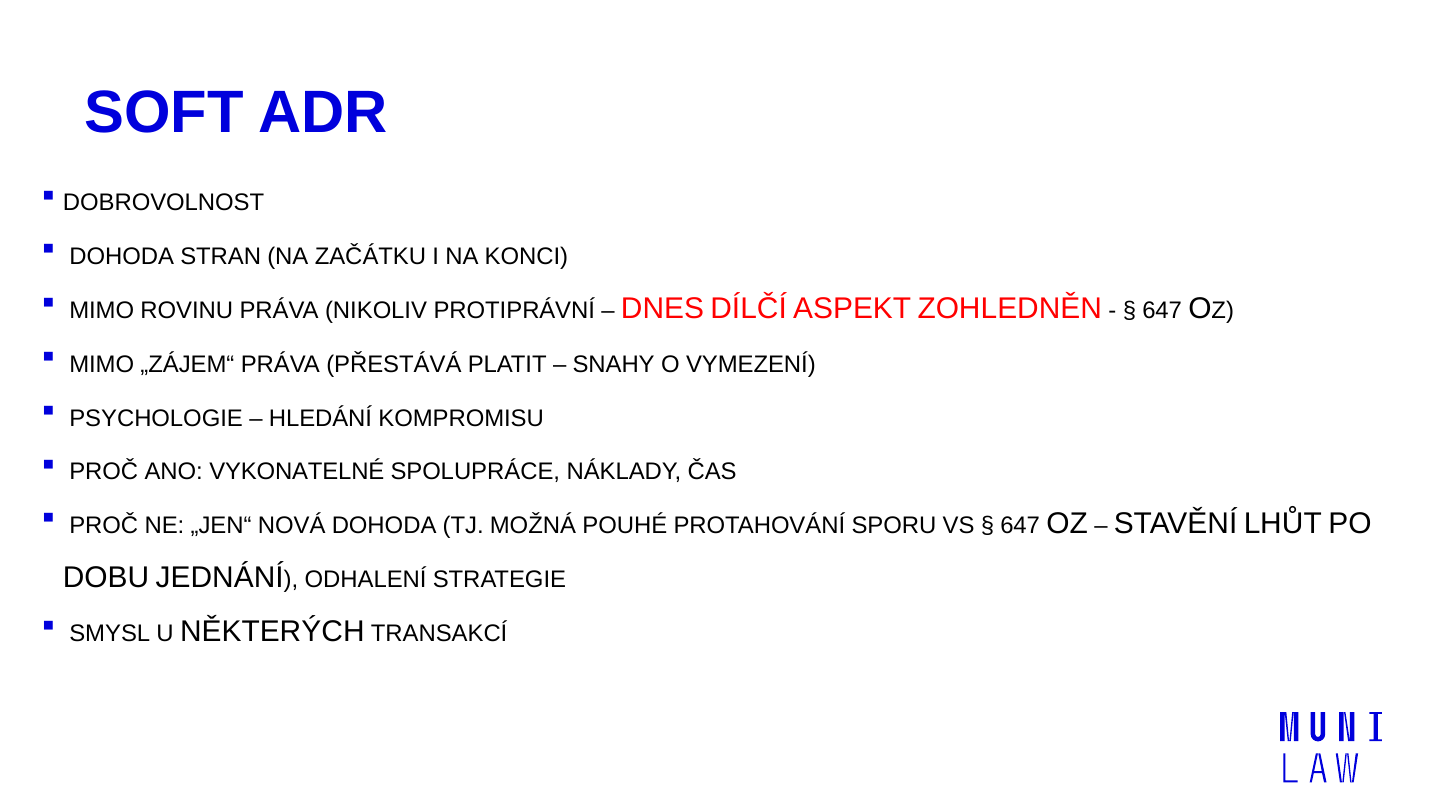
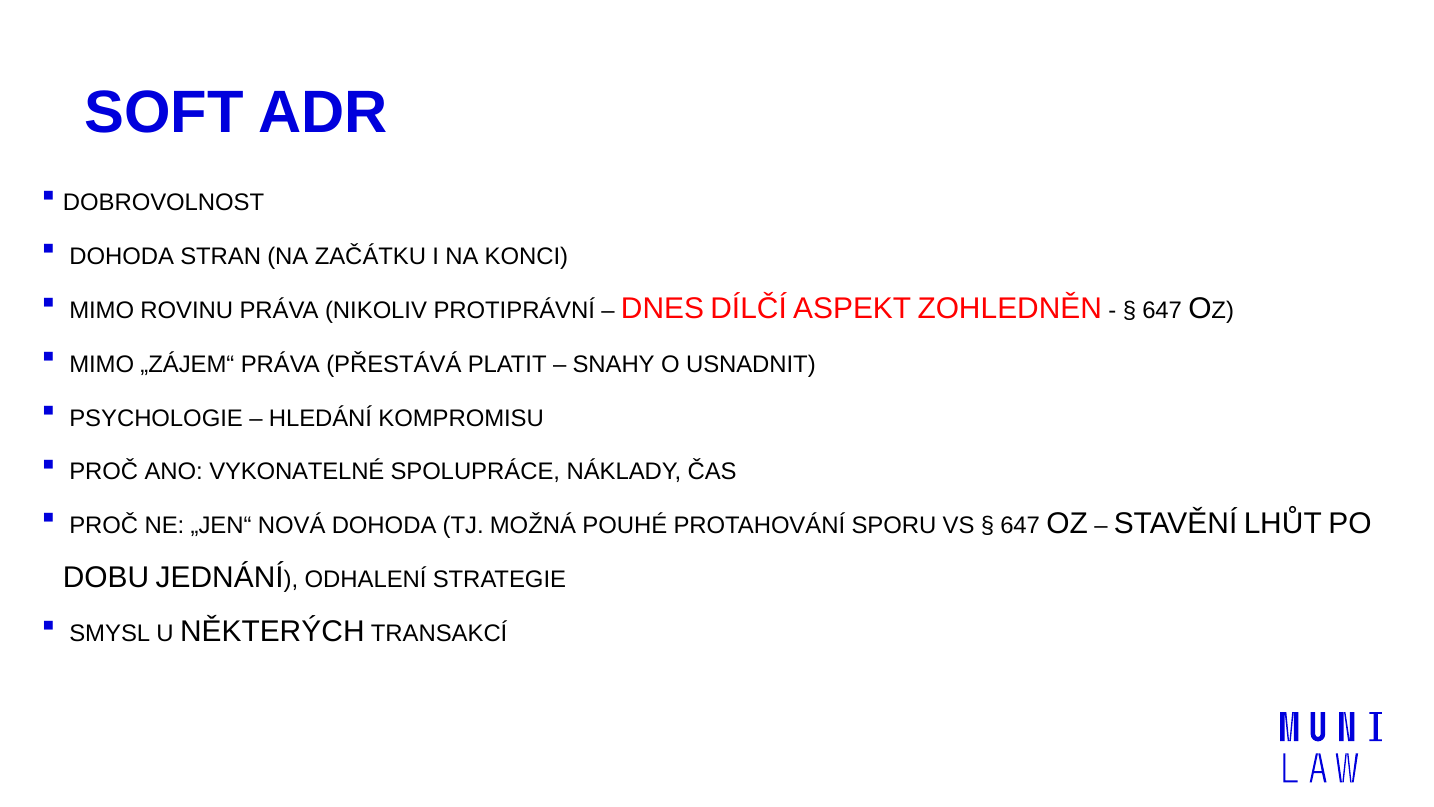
VYMEZENÍ: VYMEZENÍ -> USNADNIT
